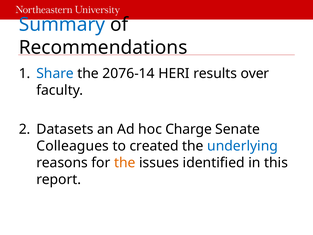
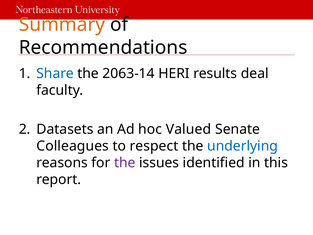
Summary colour: blue -> orange
2076-14: 2076-14 -> 2063-14
over: over -> deal
Charge: Charge -> Valued
created: created -> respect
the at (125, 163) colour: orange -> purple
